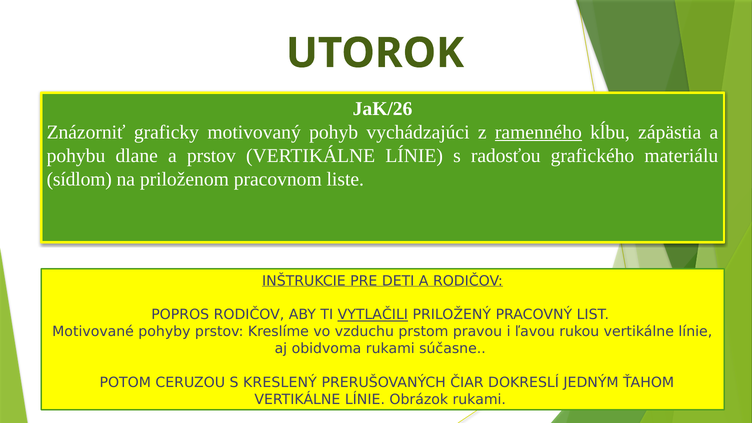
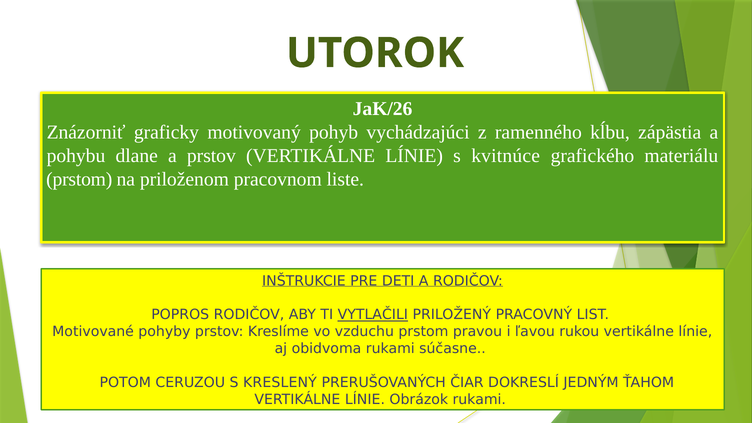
ramenného underline: present -> none
radosťou: radosťou -> kvitnúce
sídlom at (79, 179): sídlom -> prstom
